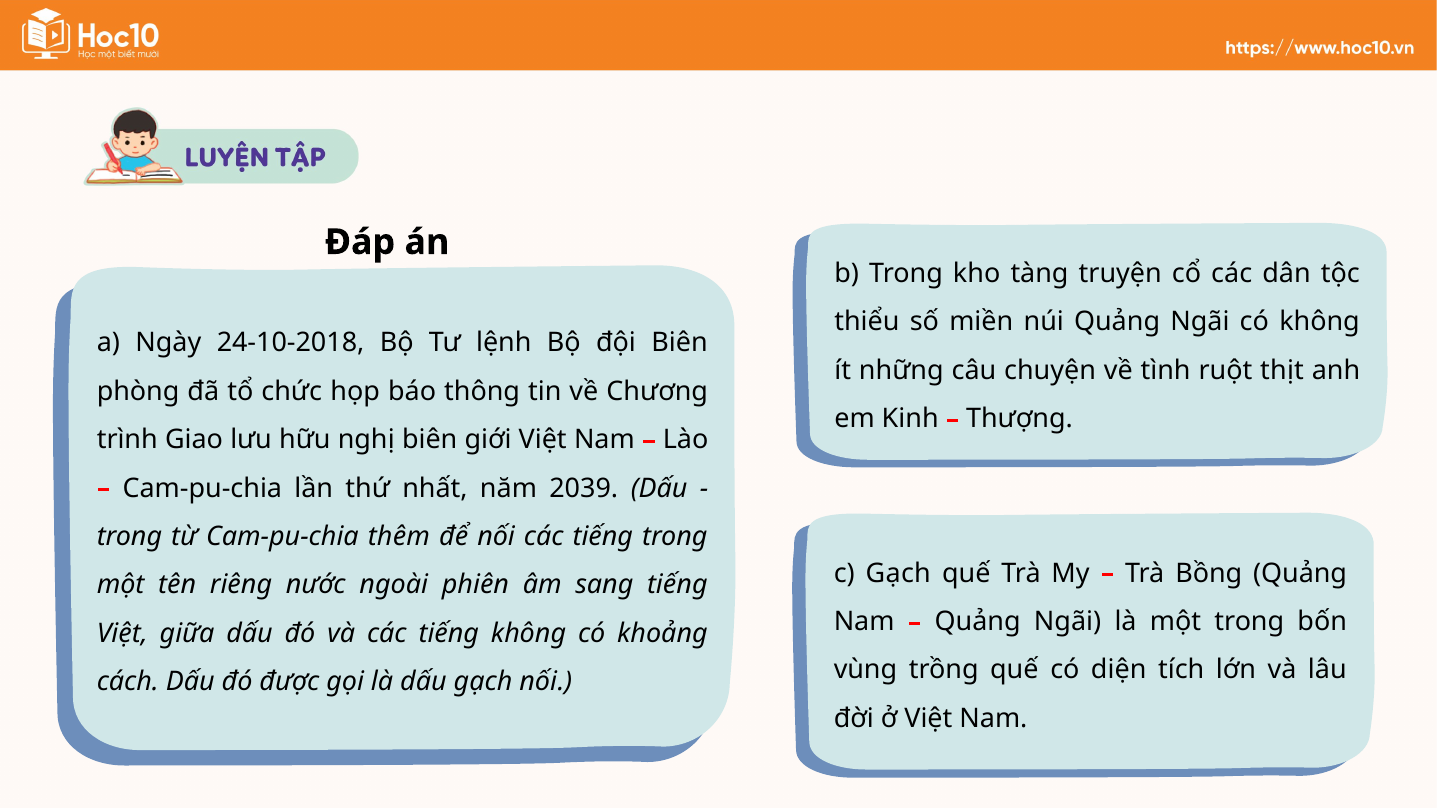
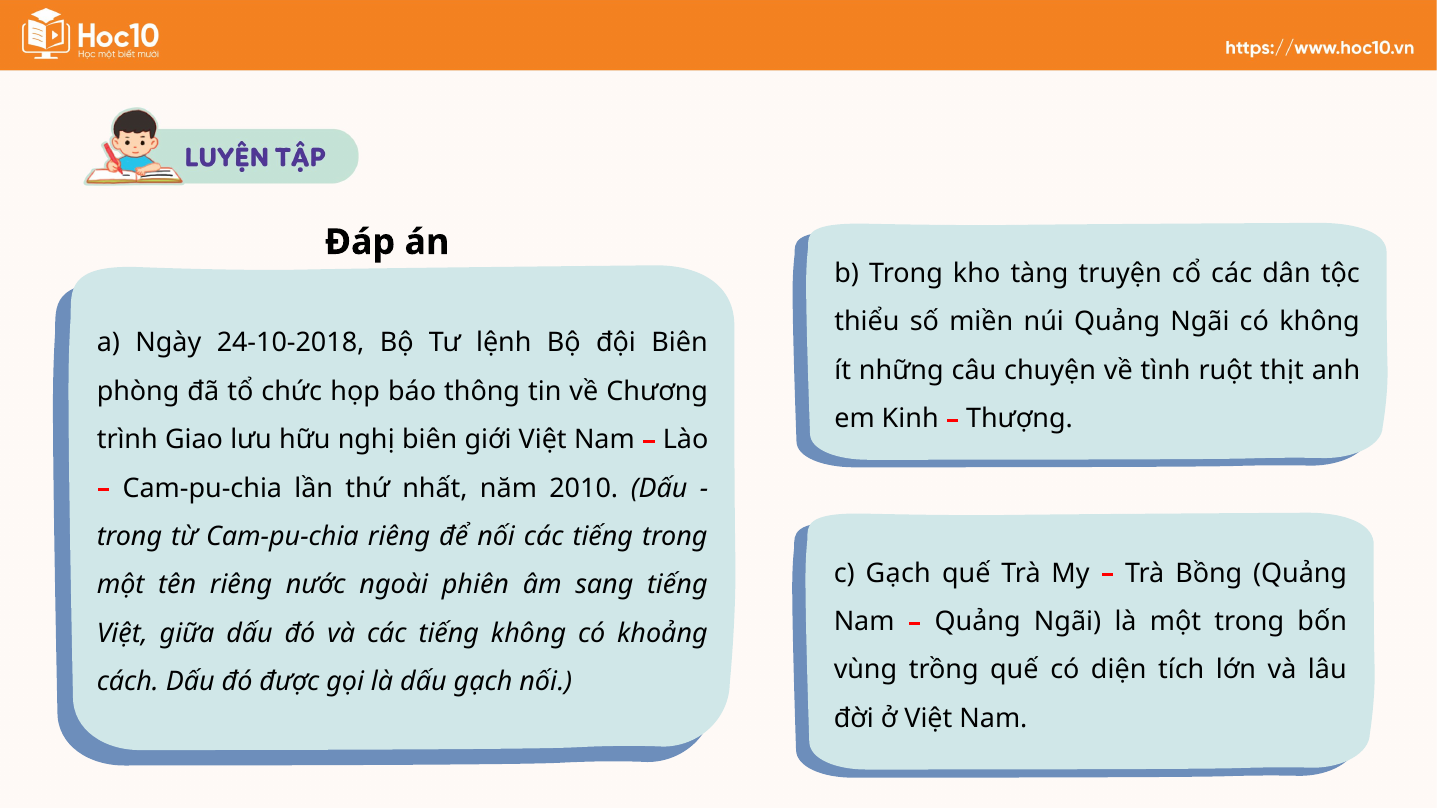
2039: 2039 -> 2010
Cam-pu-chia thêm: thêm -> riêng
